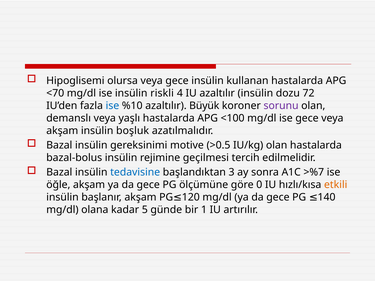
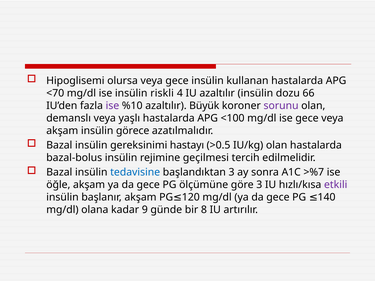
72: 72 -> 66
ise at (112, 106) colour: blue -> purple
boşluk: boşluk -> görece
motive: motive -> hastayı
göre 0: 0 -> 3
etkili colour: orange -> purple
5: 5 -> 9
1: 1 -> 8
